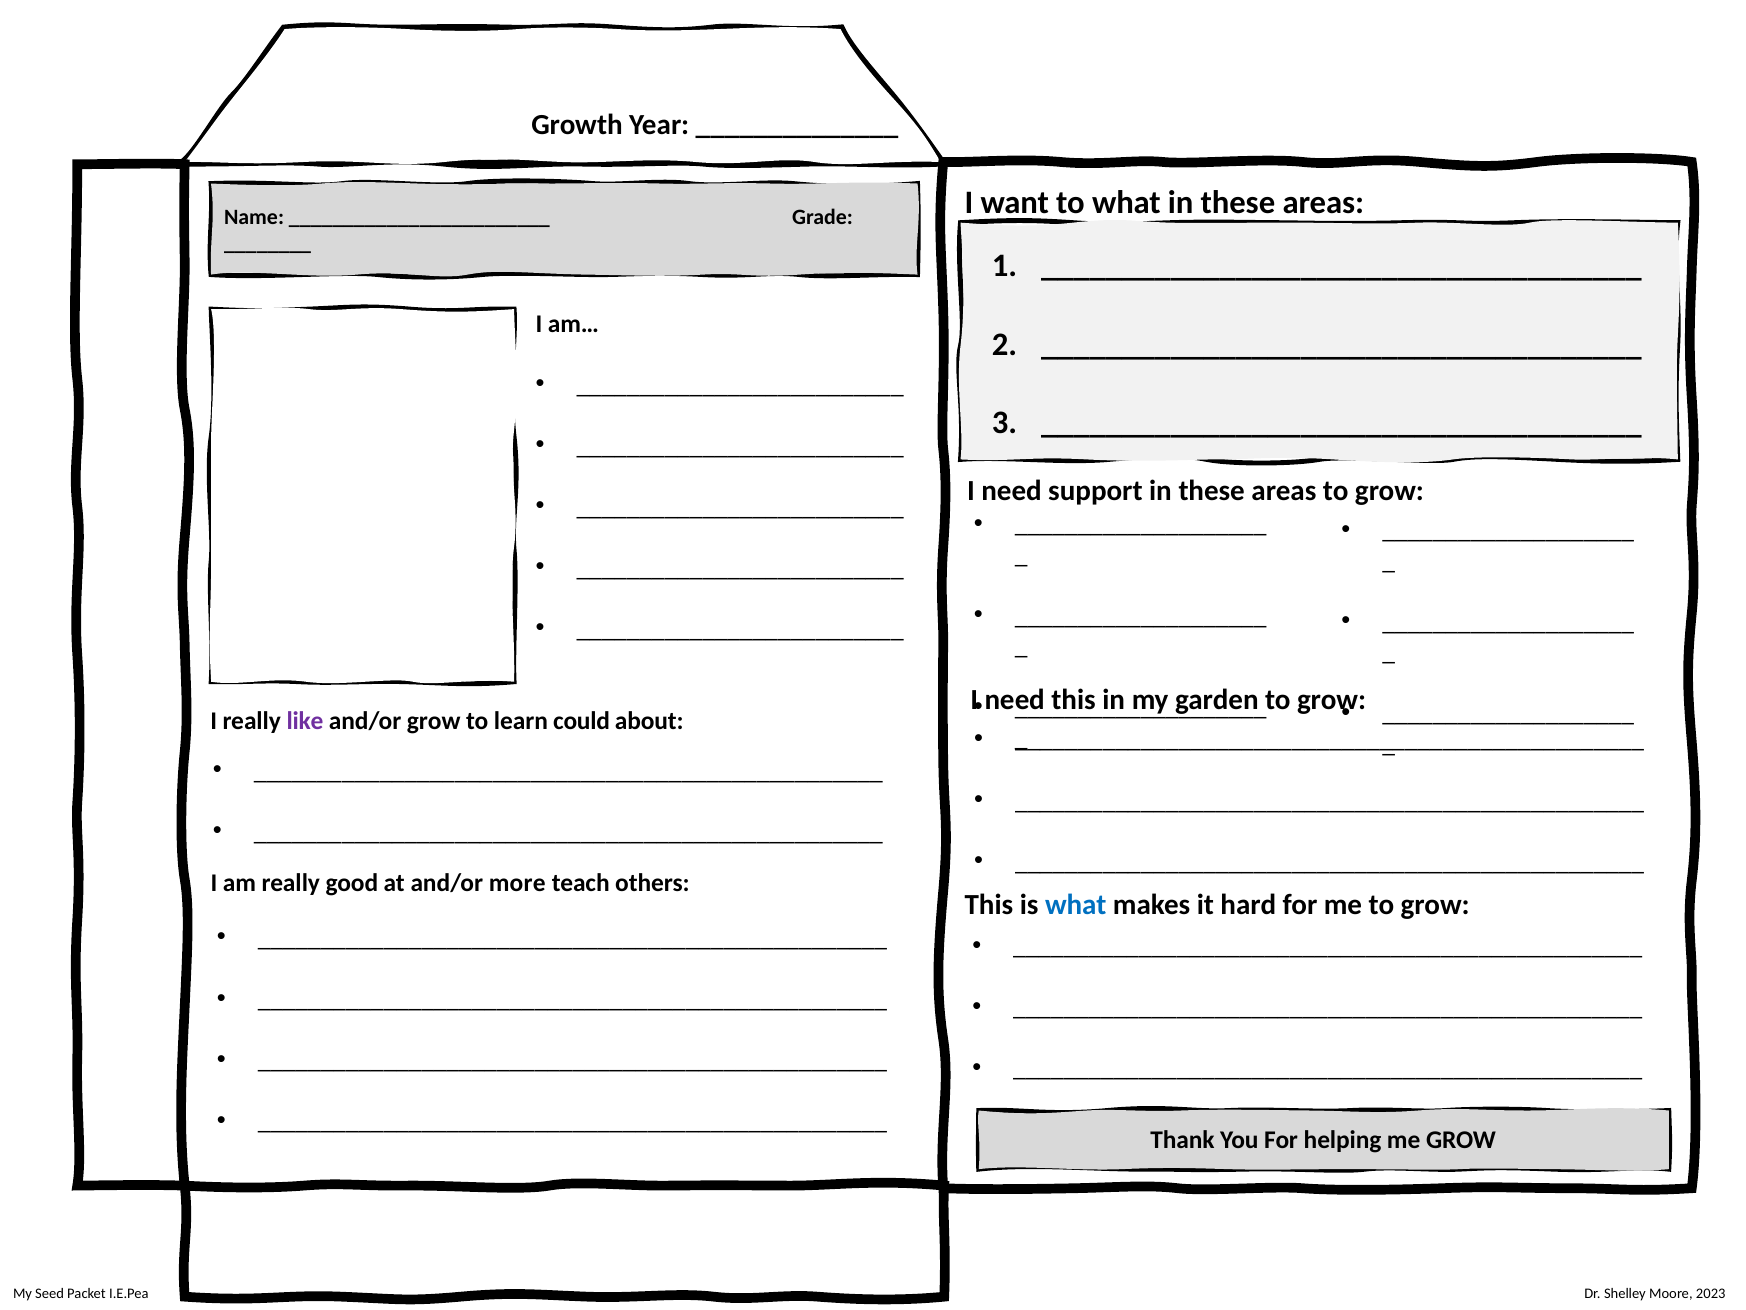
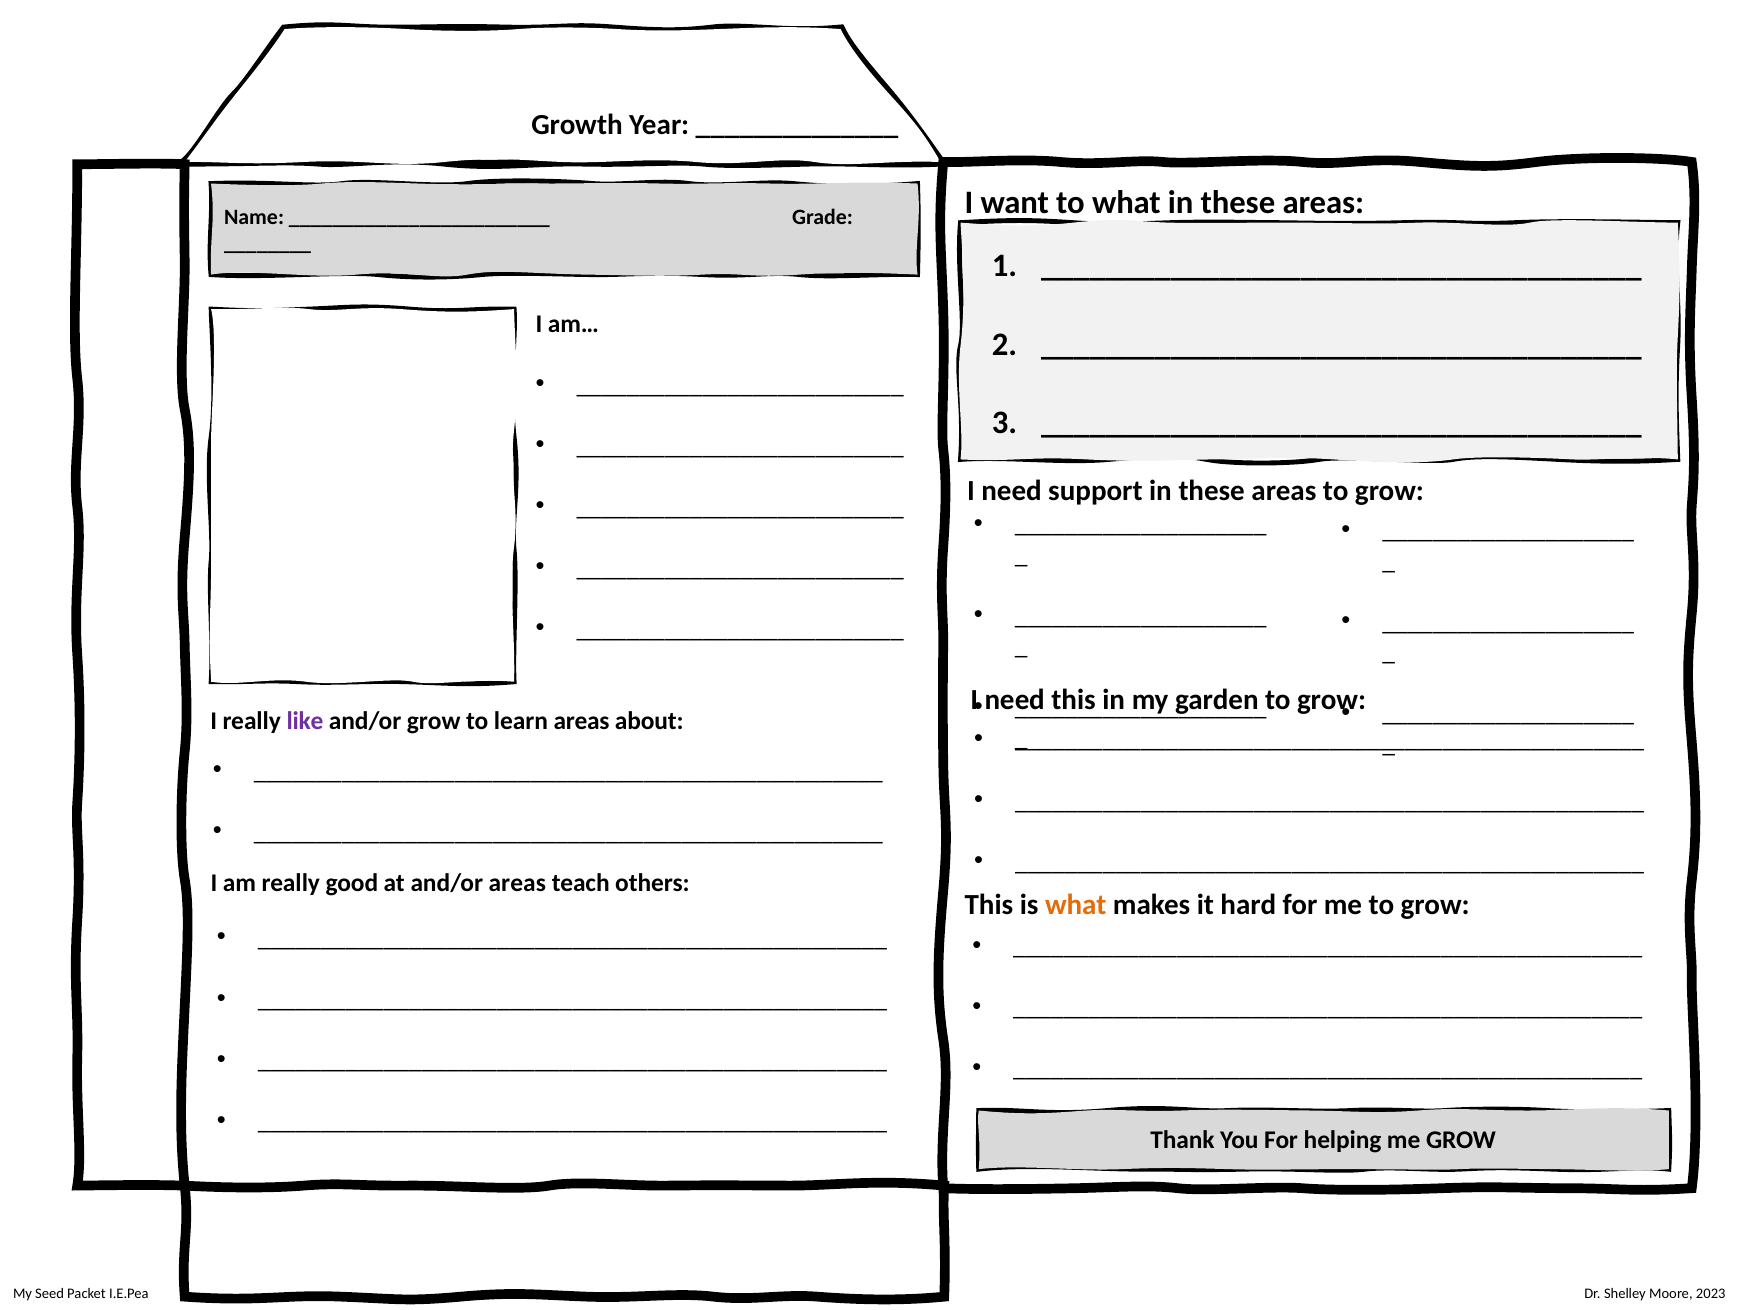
learn could: could -> areas
and/or more: more -> areas
what at (1076, 904) colour: blue -> orange
